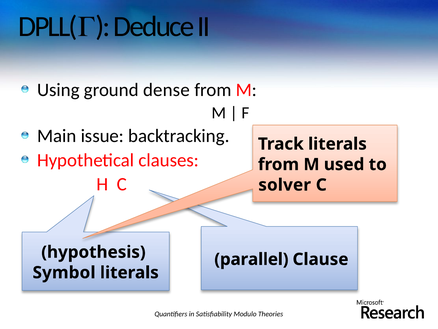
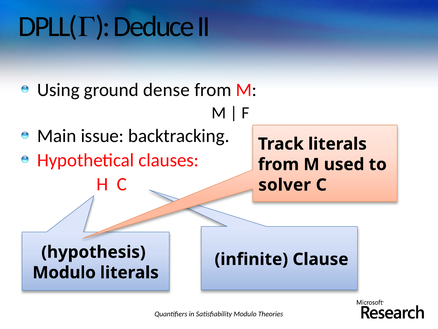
parallel: parallel -> infinite
Symbol at (64, 272): Symbol -> Modulo
